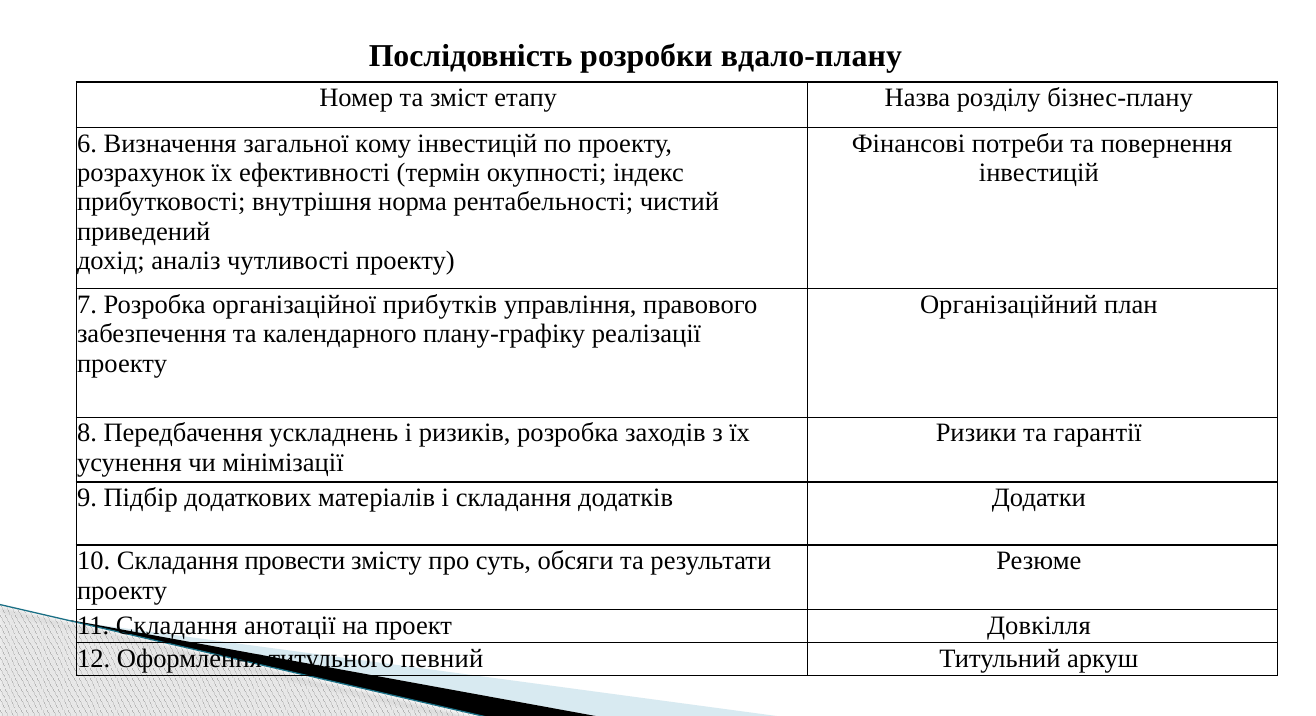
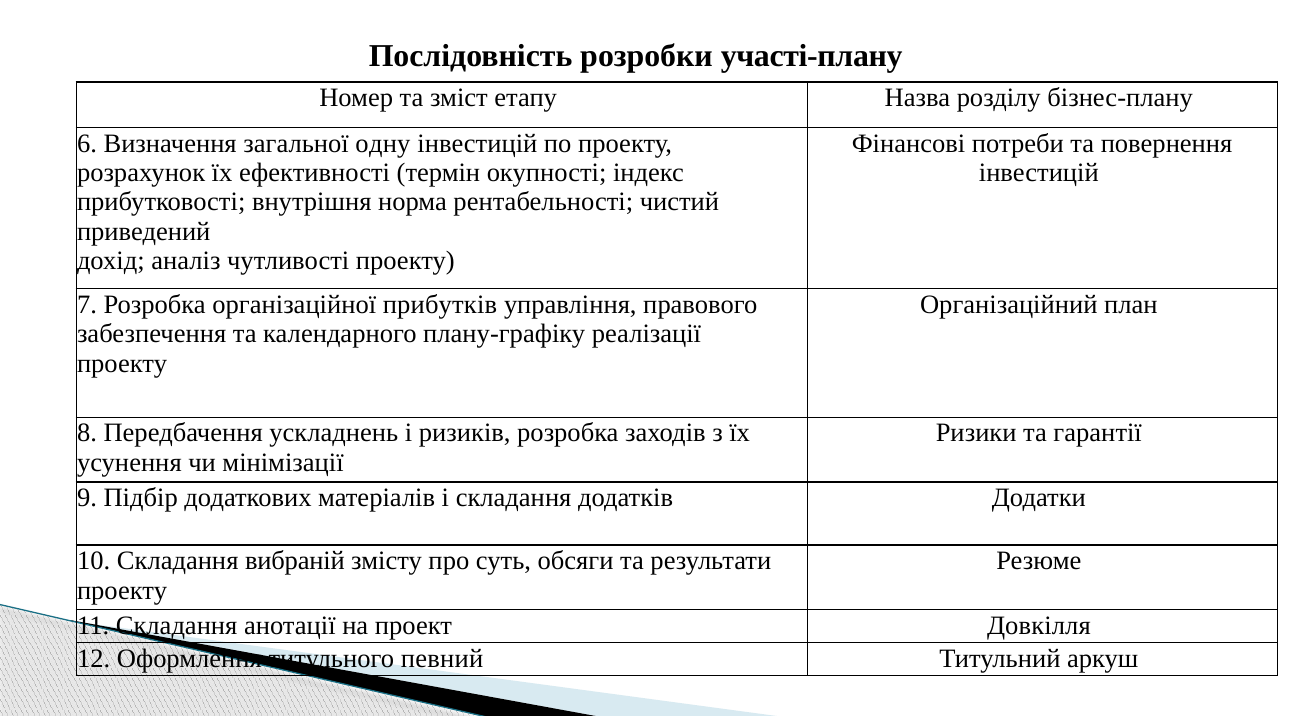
вдало-плану: вдало-плану -> участі-плану
кому: кому -> одну
провести: провести -> вибраній
